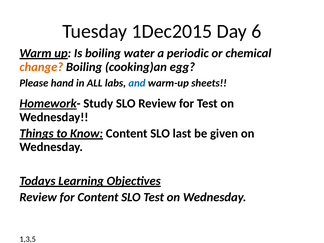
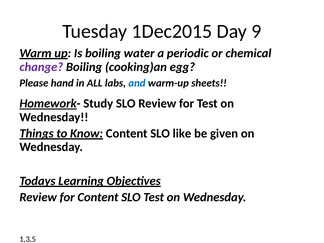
6: 6 -> 9
change colour: orange -> purple
last: last -> like
